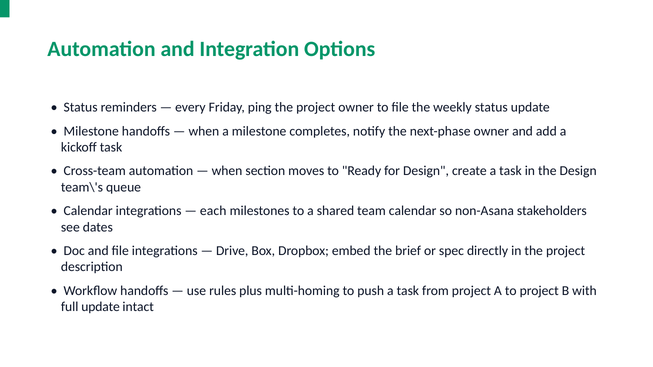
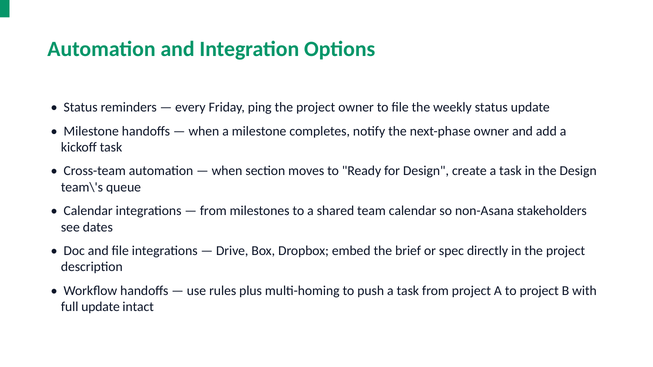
each at (213, 211): each -> from
